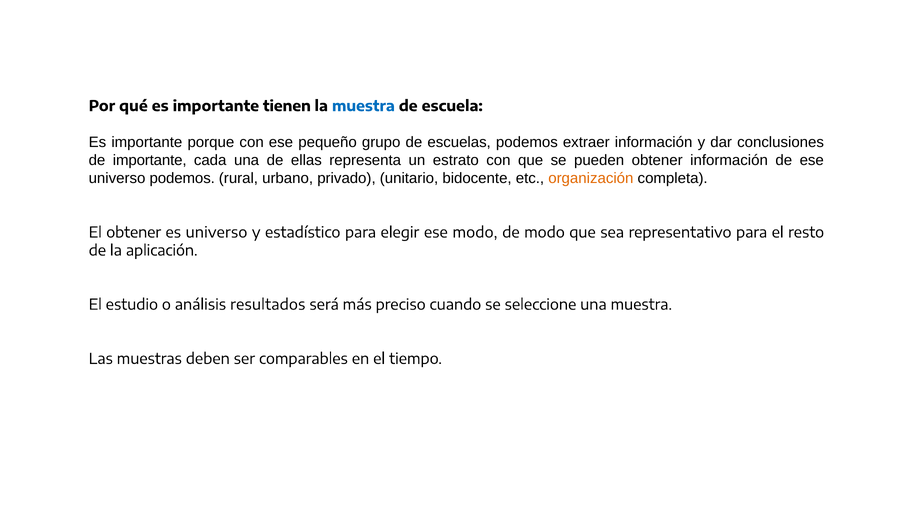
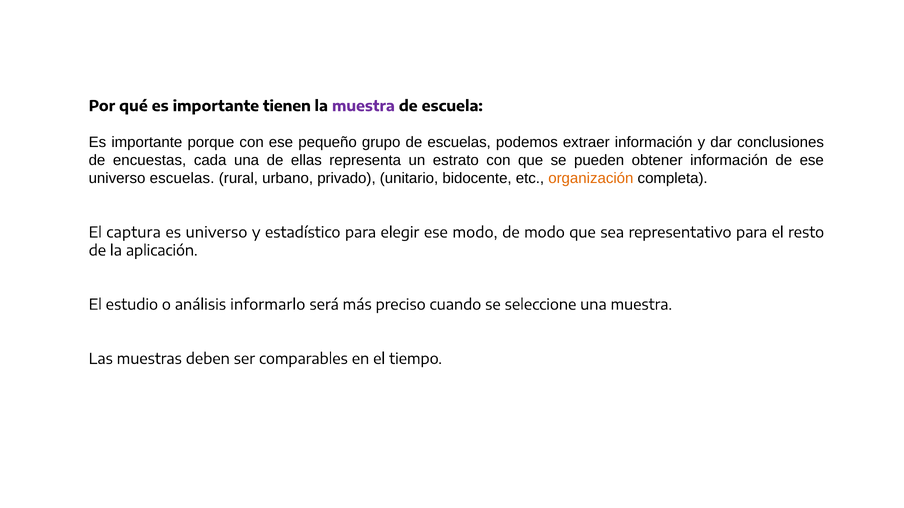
muestra at (363, 106) colour: blue -> purple
de importante: importante -> encuestas
universo podemos: podemos -> escuelas
El obtener: obtener -> captura
resultados: resultados -> informarlo
